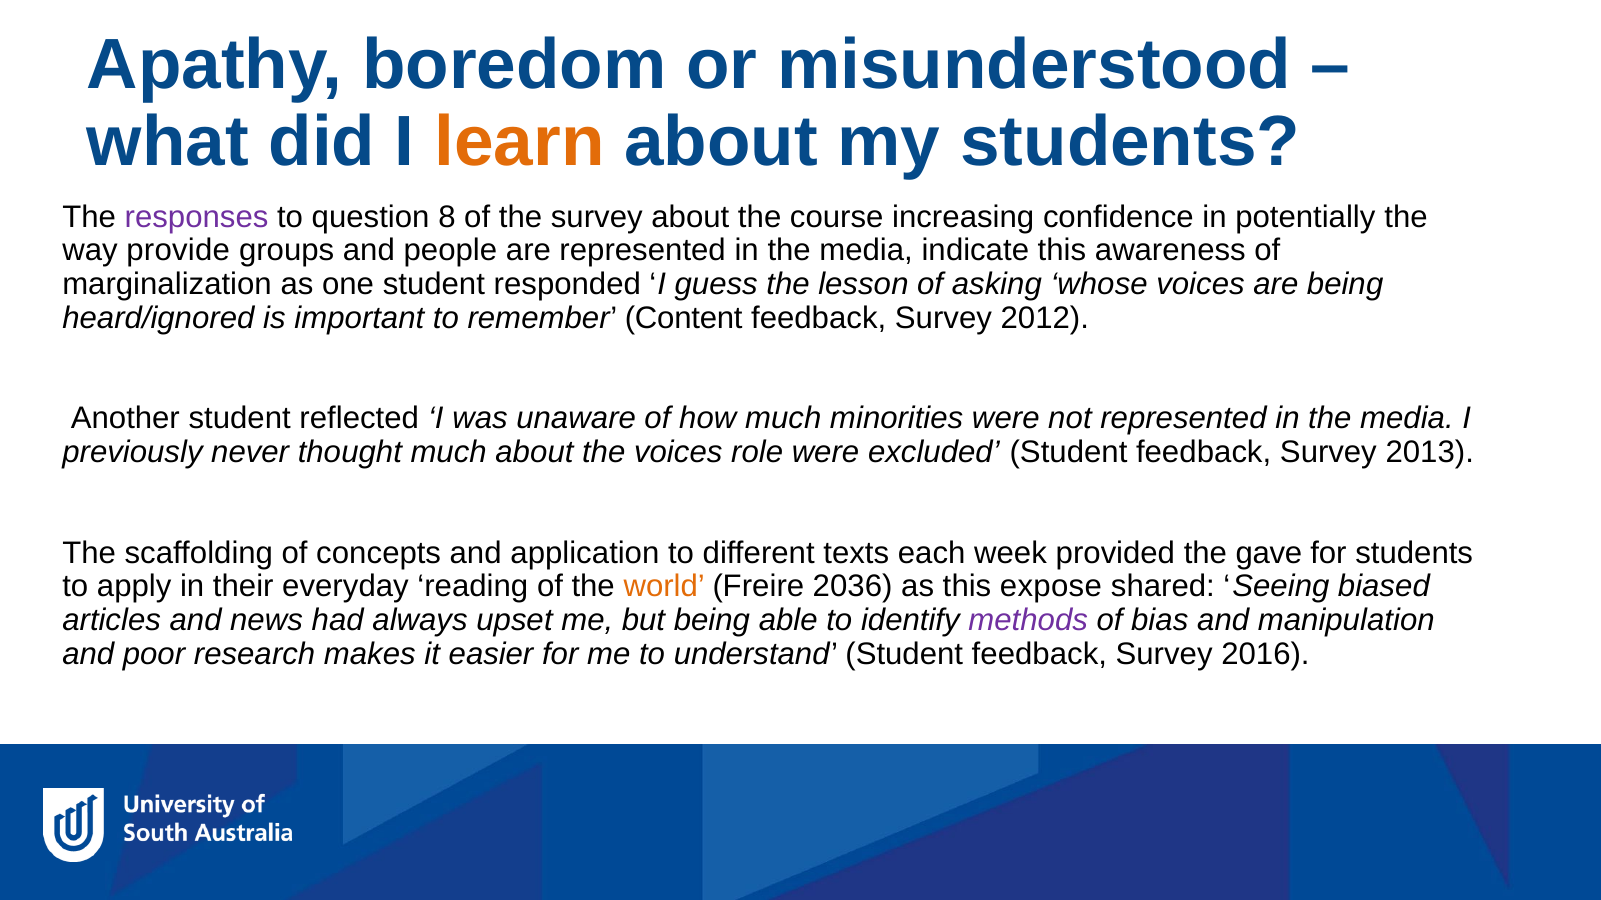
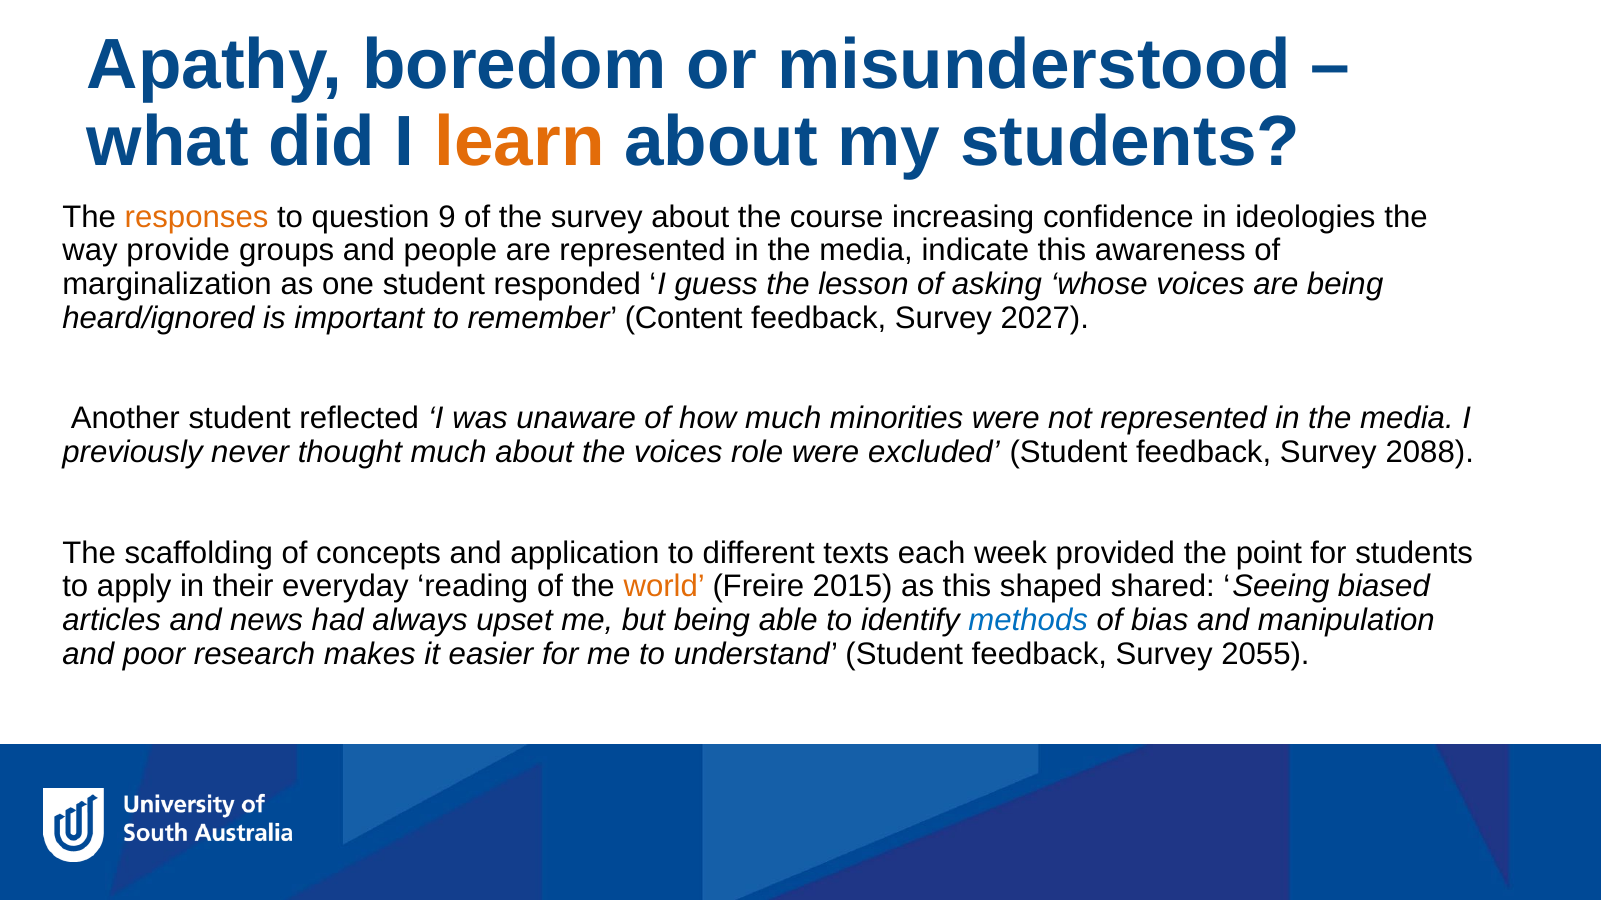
responses colour: purple -> orange
8: 8 -> 9
potentially: potentially -> ideologies
2012: 2012 -> 2027
2013: 2013 -> 2088
gave: gave -> point
2036: 2036 -> 2015
expose: expose -> shaped
methods colour: purple -> blue
2016: 2016 -> 2055
